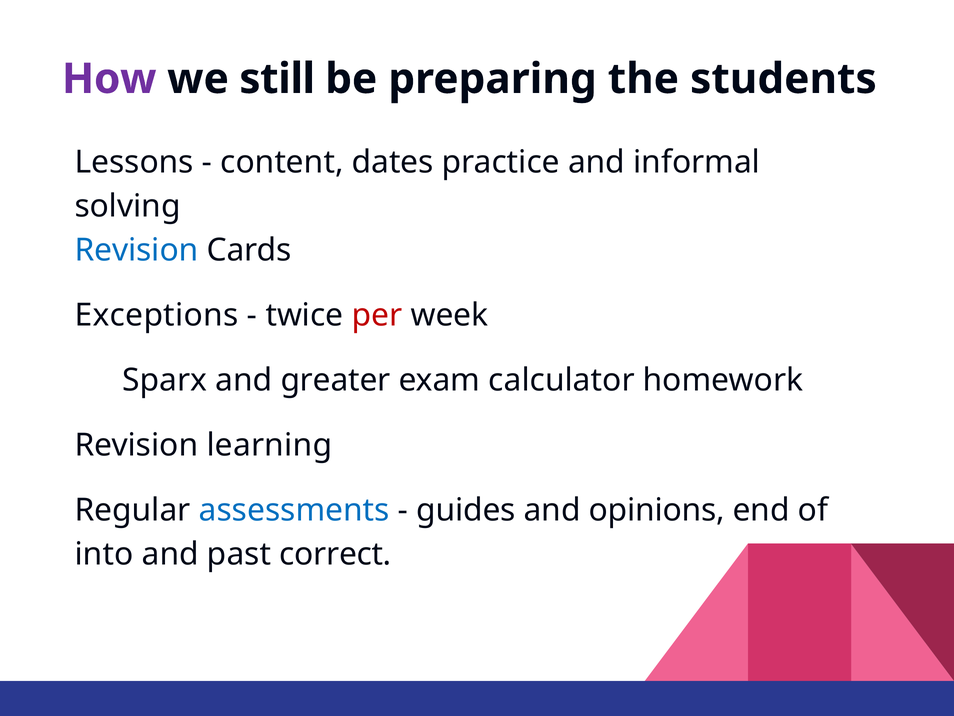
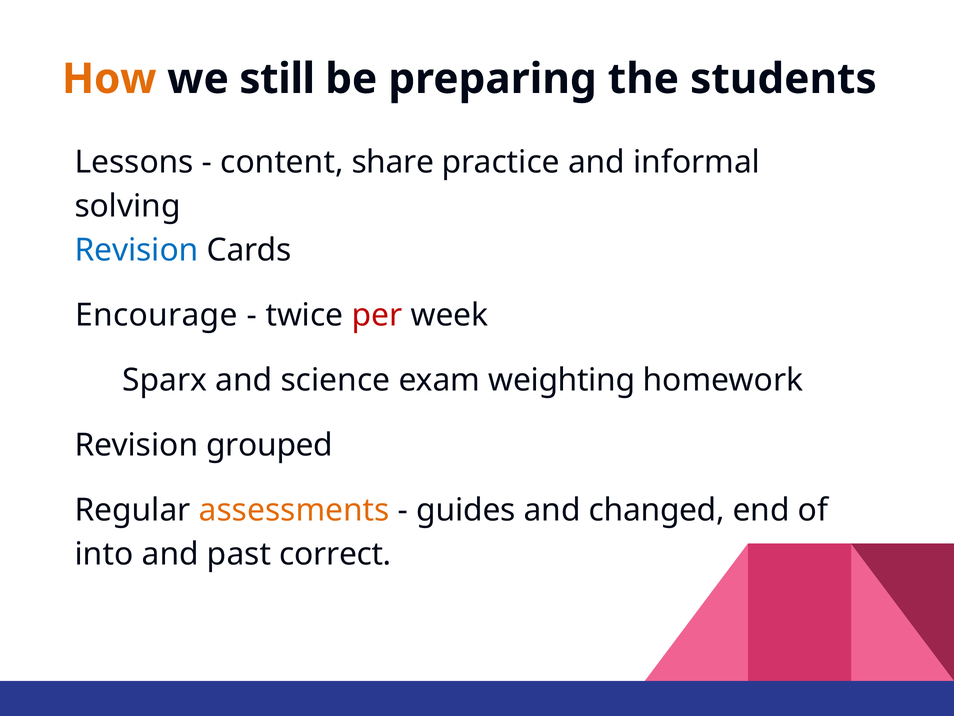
How colour: purple -> orange
dates: dates -> share
Exceptions: Exceptions -> Encourage
greater: greater -> science
calculator: calculator -> weighting
learning: learning -> grouped
assessments colour: blue -> orange
opinions: opinions -> changed
